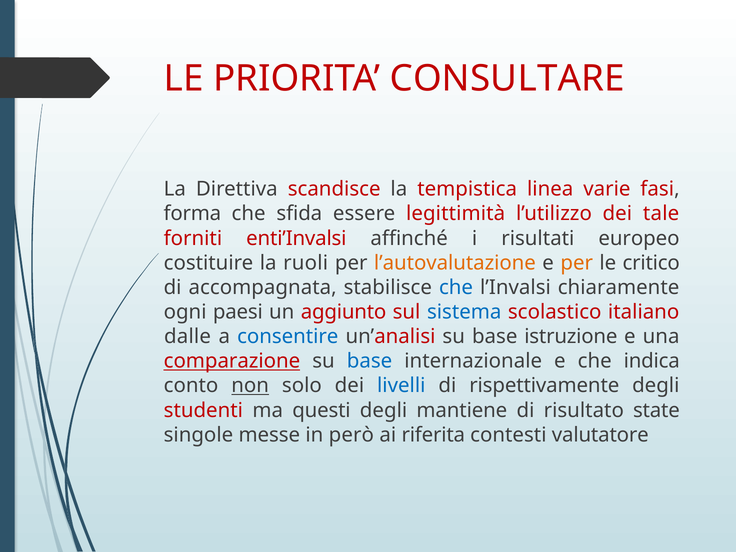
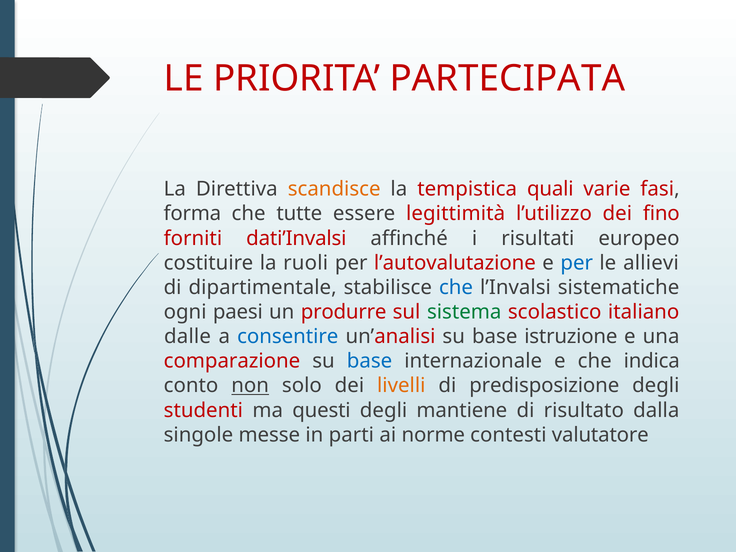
CONSULTARE: CONSULTARE -> PARTECIPATA
scandisce colour: red -> orange
linea: linea -> quali
sfida: sfida -> tutte
tale: tale -> fino
enti’Invalsi: enti’Invalsi -> dati’Invalsi
l’autovalutazione colour: orange -> red
per at (577, 263) colour: orange -> blue
critico: critico -> allievi
accompagnata: accompagnata -> dipartimentale
chiaramente: chiaramente -> sistematiche
aggiunto: aggiunto -> produrre
sistema colour: blue -> green
comparazione underline: present -> none
livelli colour: blue -> orange
rispettivamente: rispettivamente -> predisposizione
state: state -> dalla
però: però -> parti
riferita: riferita -> norme
